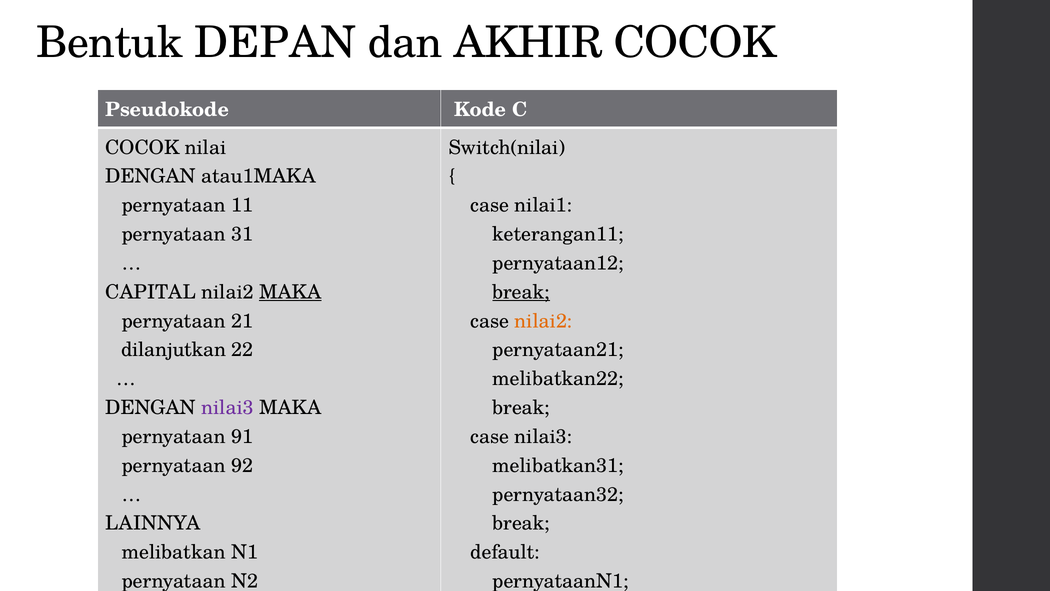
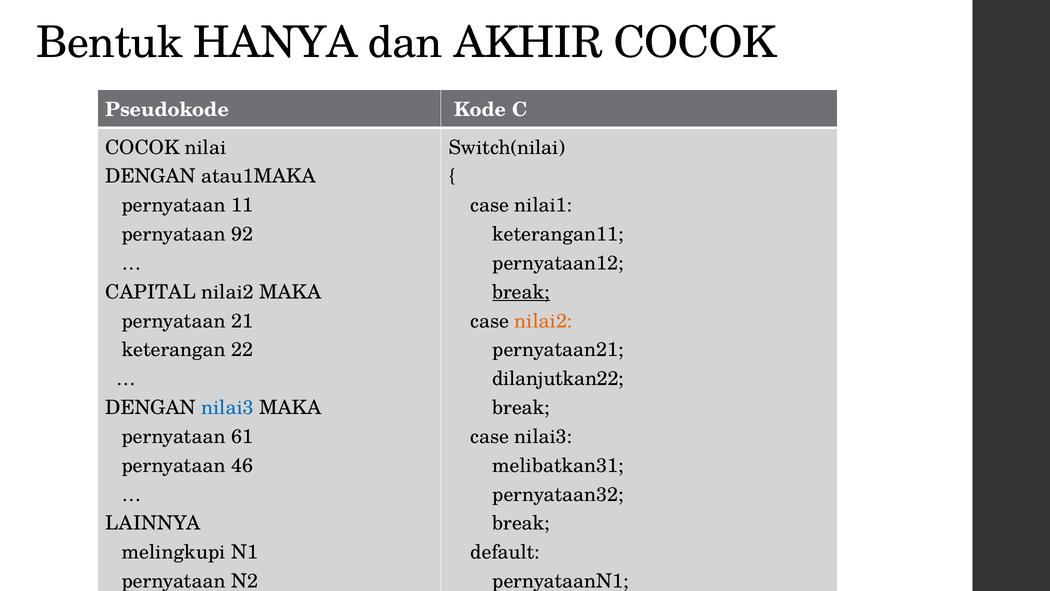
DEPAN: DEPAN -> HANYA
31: 31 -> 92
MAKA at (290, 292) underline: present -> none
dilanjutkan: dilanjutkan -> keterangan
melibatkan22: melibatkan22 -> dilanjutkan22
nilai3 at (227, 407) colour: purple -> blue
91: 91 -> 61
92: 92 -> 46
melibatkan: melibatkan -> melingkupi
